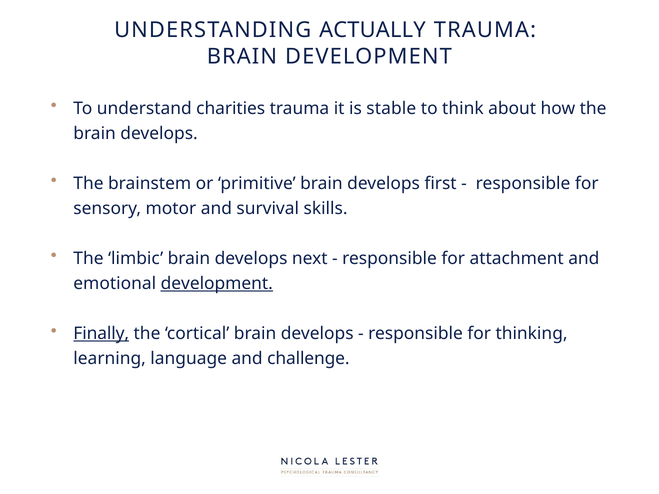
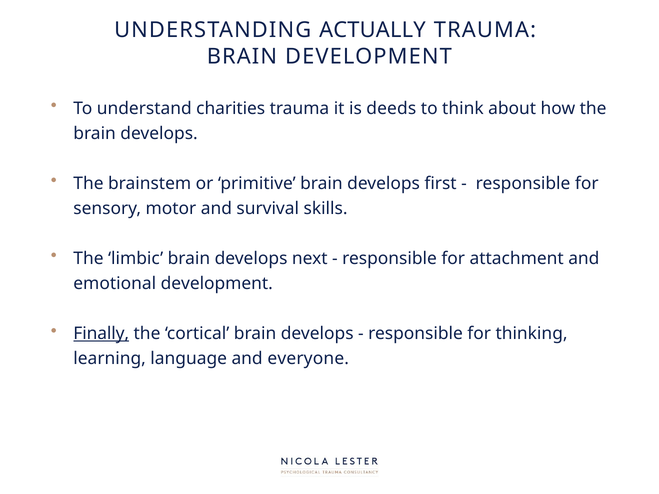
stable: stable -> deeds
development at (217, 284) underline: present -> none
challenge: challenge -> everyone
